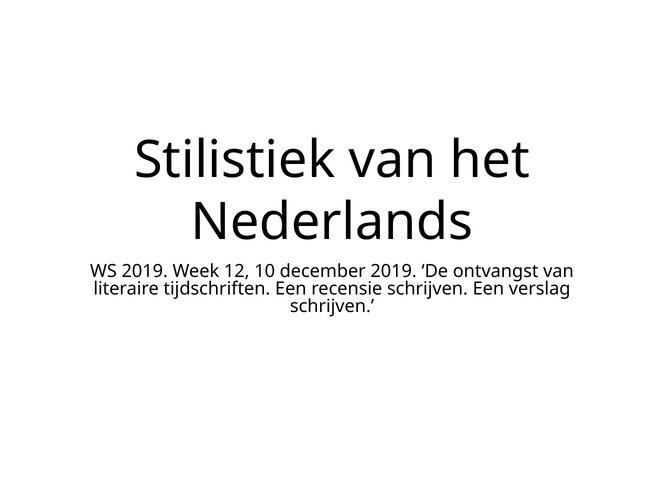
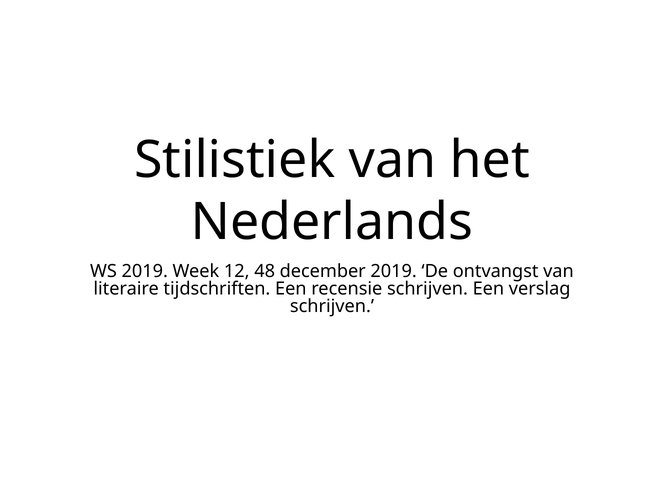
10: 10 -> 48
